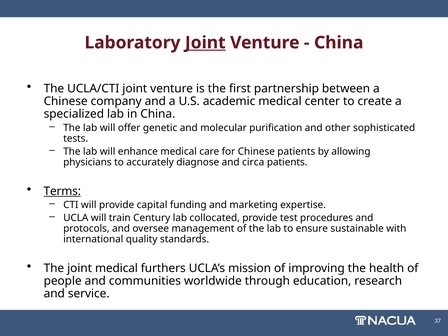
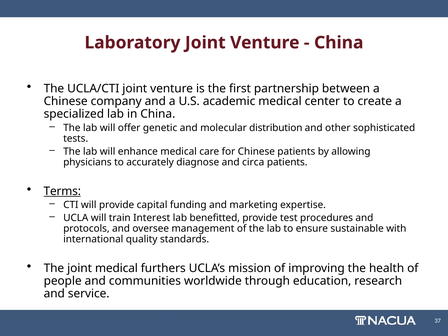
Joint at (205, 43) underline: present -> none
purification: purification -> distribution
Century: Century -> Interest
collocated: collocated -> benefitted
